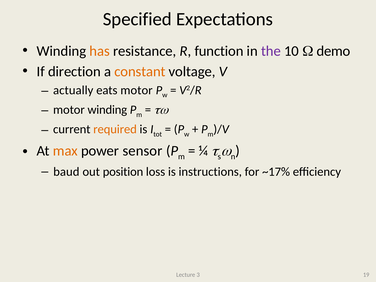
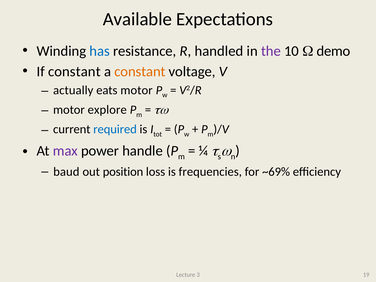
Specified: Specified -> Available
has colour: orange -> blue
function: function -> handled
If direction: direction -> constant
motor winding: winding -> explore
required colour: orange -> blue
max colour: orange -> purple
sensor: sensor -> handle
instructions: instructions -> frequencies
~17%: ~17% -> ~69%
